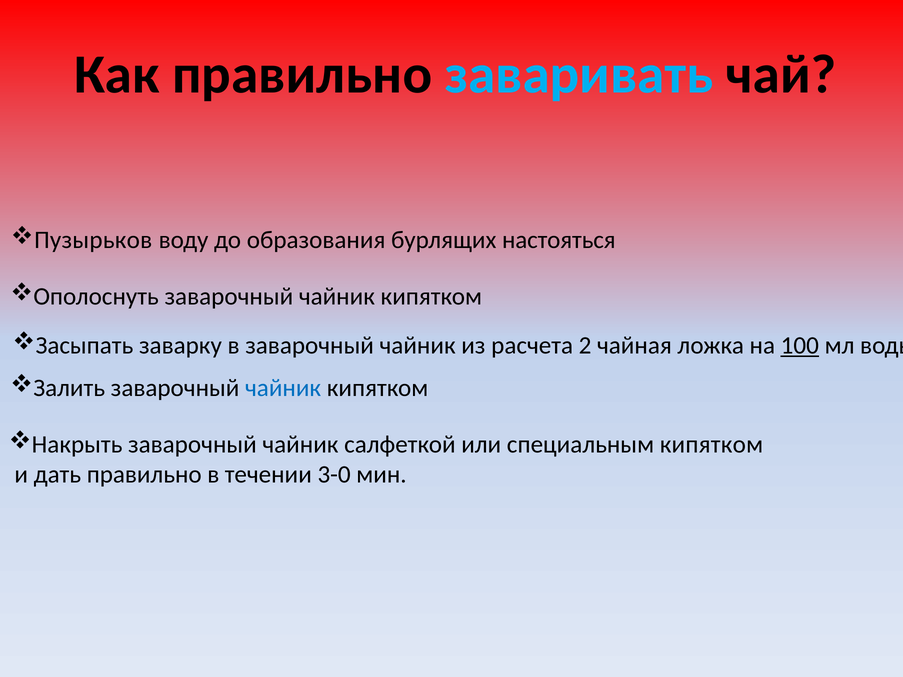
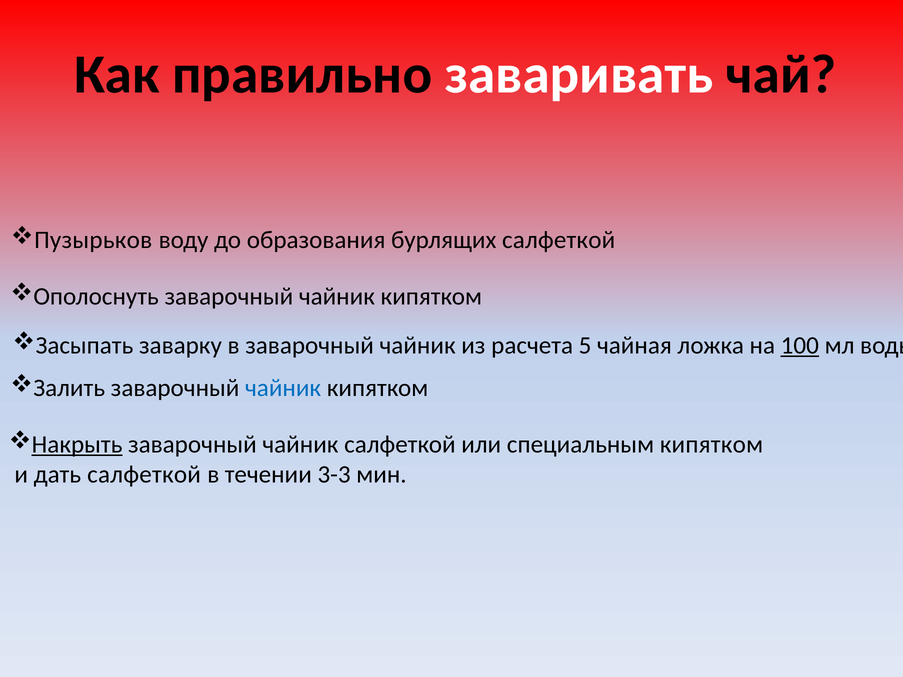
заваривать colour: light blue -> white
бурлящих настояться: настояться -> салфеткой
2: 2 -> 5
Накрыть underline: none -> present
дать правильно: правильно -> салфеткой
3-0: 3-0 -> 3-3
